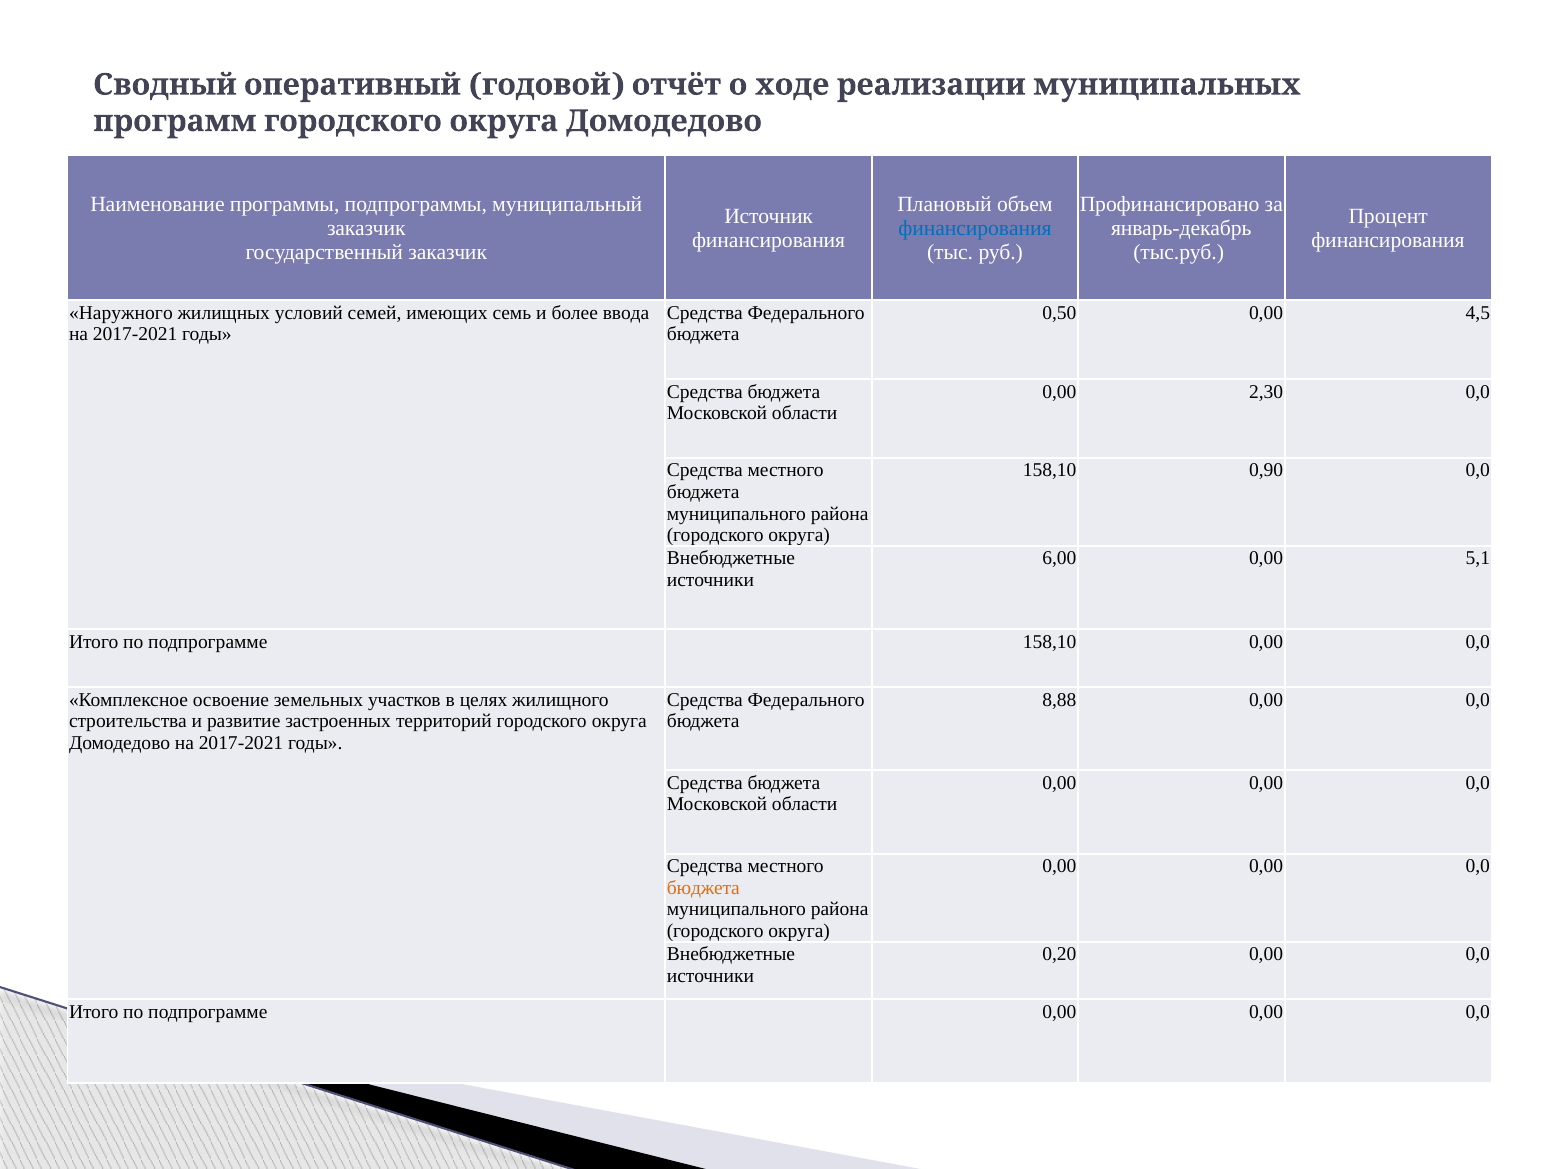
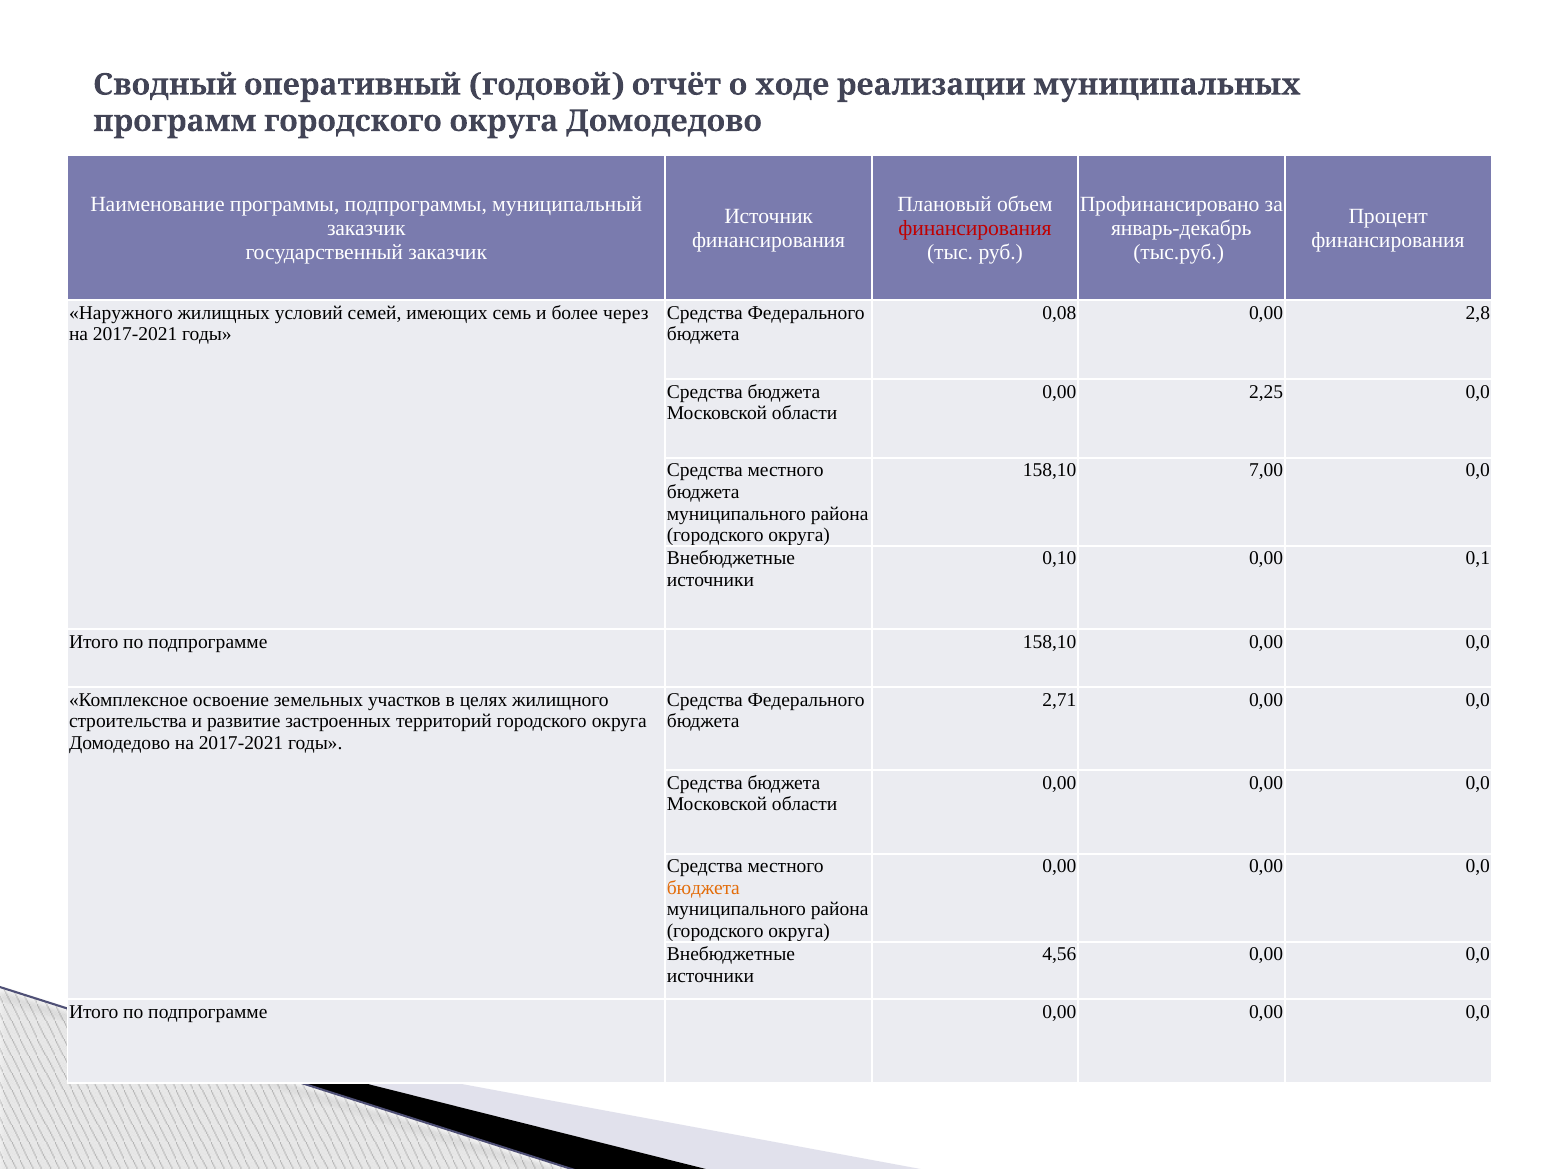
финансирования at (975, 228) colour: blue -> red
ввода: ввода -> через
0,50: 0,50 -> 0,08
4,5: 4,5 -> 2,8
2,30: 2,30 -> 2,25
0,90: 0,90 -> 7,00
6,00: 6,00 -> 0,10
5,1: 5,1 -> 0,1
8,88: 8,88 -> 2,71
0,20: 0,20 -> 4,56
